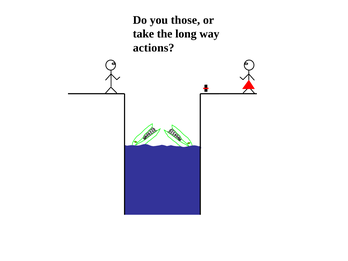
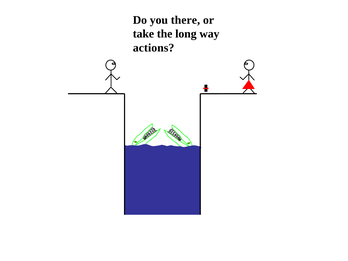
those: those -> there
